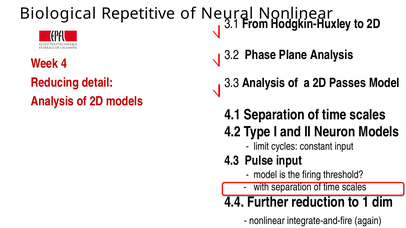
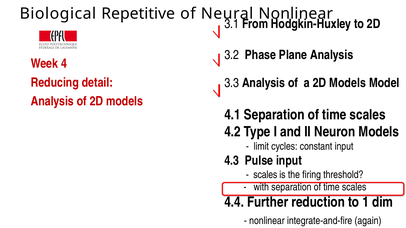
a 2D Passes: Passes -> Models
model at (265, 175): model -> scales
